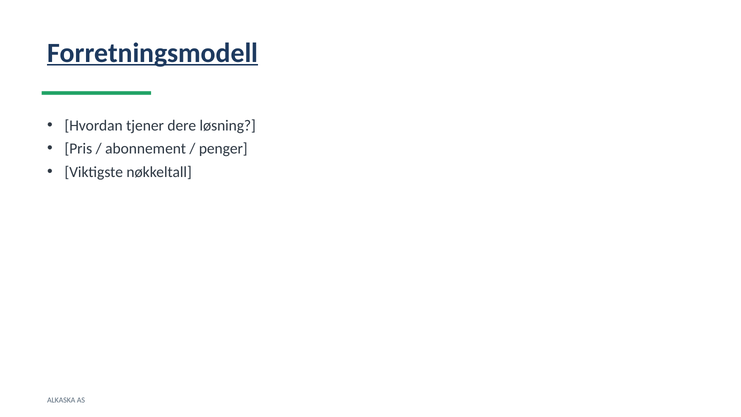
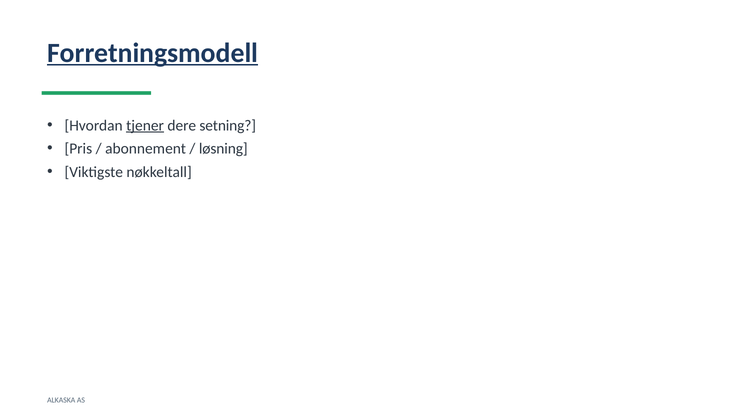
tjener underline: none -> present
løsning: løsning -> setning
penger: penger -> løsning
